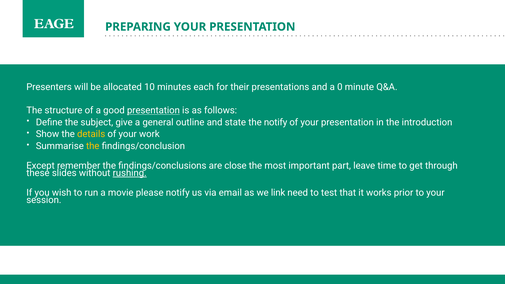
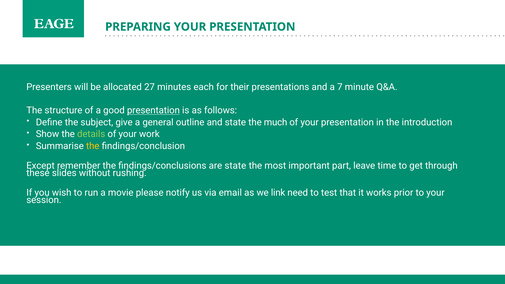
10: 10 -> 27
0: 0 -> 7
the notify: notify -> much
details colour: yellow -> light green
are close: close -> state
rushing underline: present -> none
